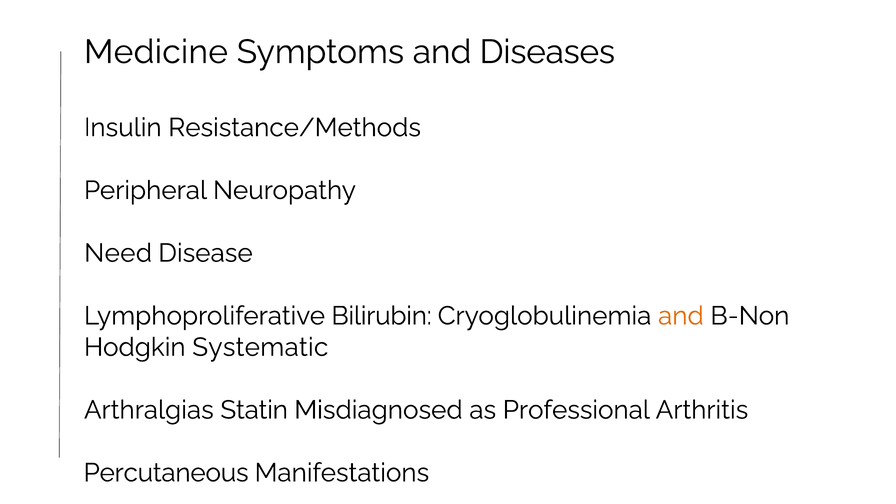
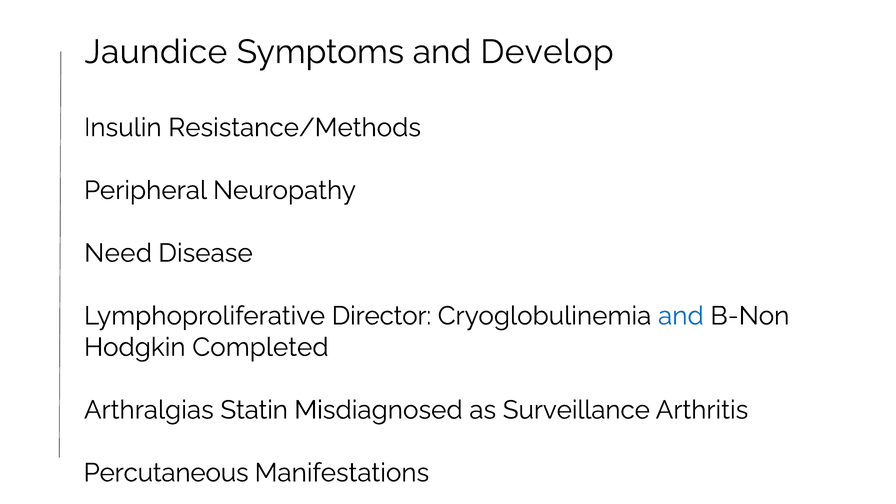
Medicine: Medicine -> Jaundice
Diseases: Diseases -> Develop
Bilirubin: Bilirubin -> Director
and at (681, 316) colour: orange -> blue
Systematic: Systematic -> Completed
Professional: Professional -> Surveillance
